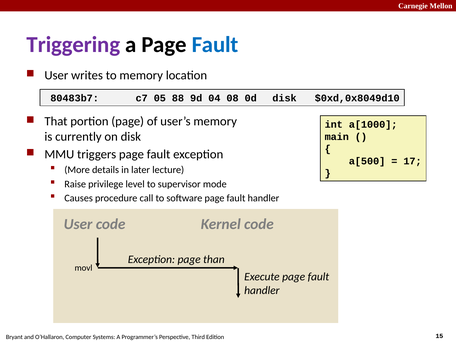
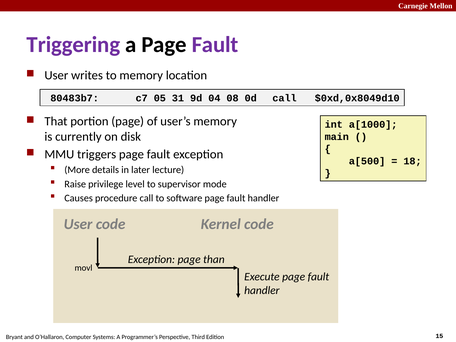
Fault at (215, 45) colour: blue -> purple
88: 88 -> 31
0d disk: disk -> call
17: 17 -> 18
